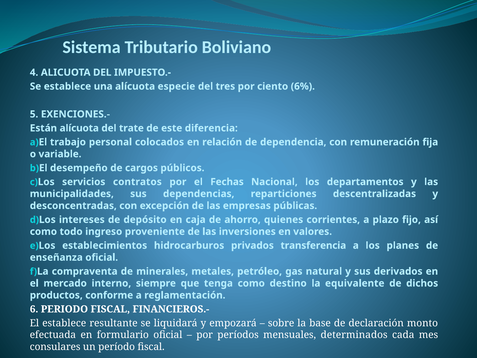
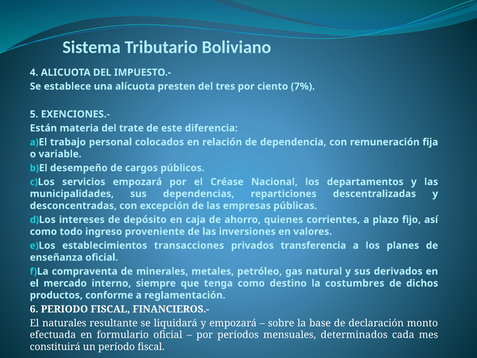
especie: especie -> presten
6%: 6% -> 7%
Están alícuota: alícuota -> materia
servicios contratos: contratos -> empozará
Fechas: Fechas -> Créase
hidrocarburos: hidrocarburos -> transacciones
equivalente: equivalente -> costumbres
El establece: establece -> naturales
consulares: consulares -> constituirá
